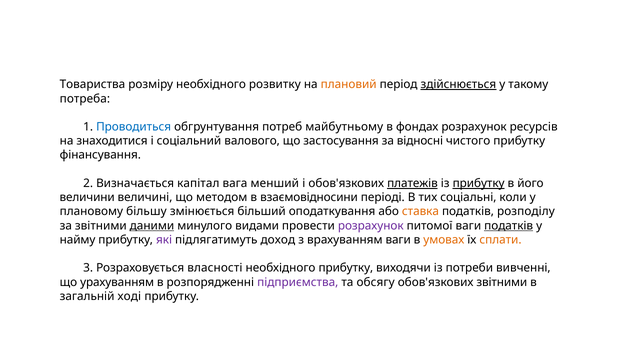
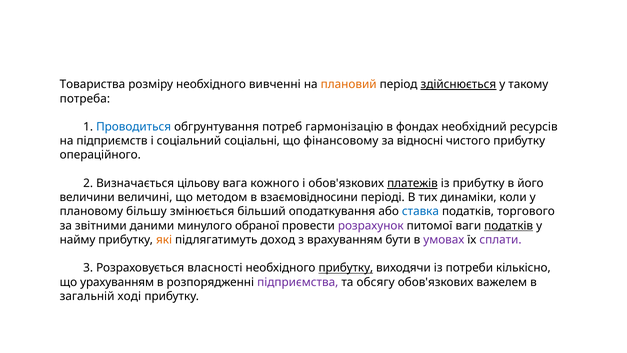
розвитку: розвитку -> вивченні
майбутньому: майбутньому -> гармонізацію
фондах розрахунок: розрахунок -> необхідний
знаходитися: знаходитися -> підприємств
валового: валового -> соціальні
застосування: застосування -> фінансовому
фінансування: фінансування -> операційного
капітал: капітал -> цільову
менший: менший -> кожного
прибутку at (479, 183) underline: present -> none
соціальні: соціальні -> динаміки
ставка colour: orange -> blue
розподілу: розподілу -> торгового
даними underline: present -> none
видами: видами -> обраної
які colour: purple -> orange
врахуванням ваги: ваги -> бути
умовах colour: orange -> purple
сплати colour: orange -> purple
прибутку at (346, 268) underline: none -> present
вивченні: вивченні -> кількісно
обов'язкових звітними: звітними -> важелем
